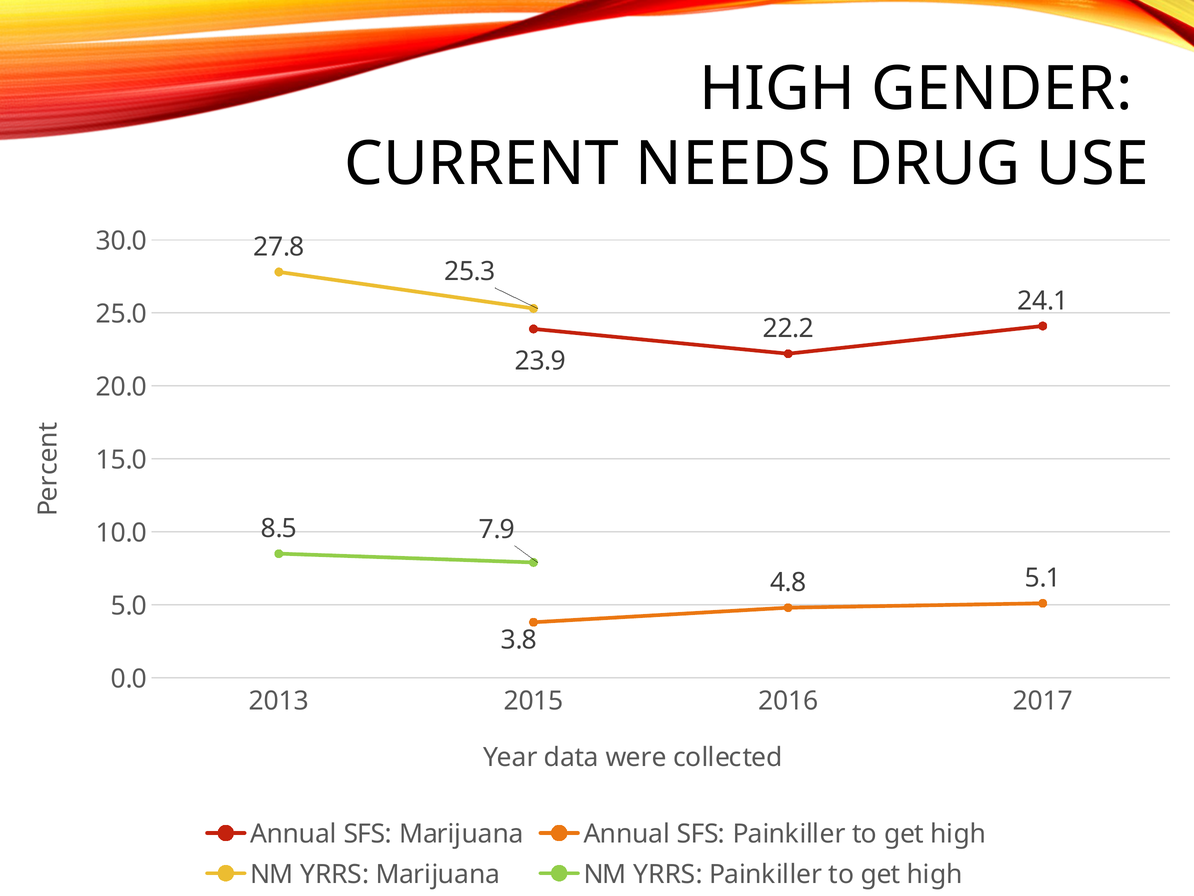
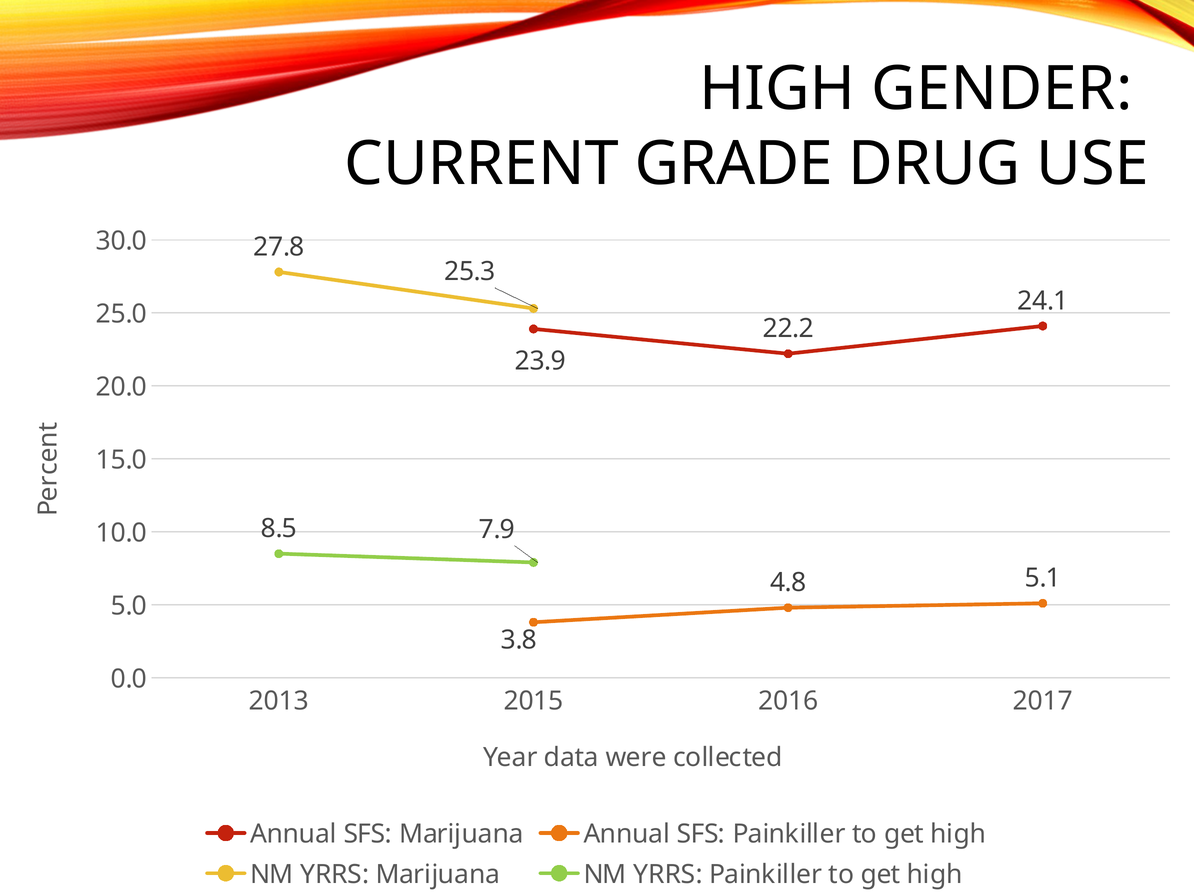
NEEDS: NEEDS -> GRADE
